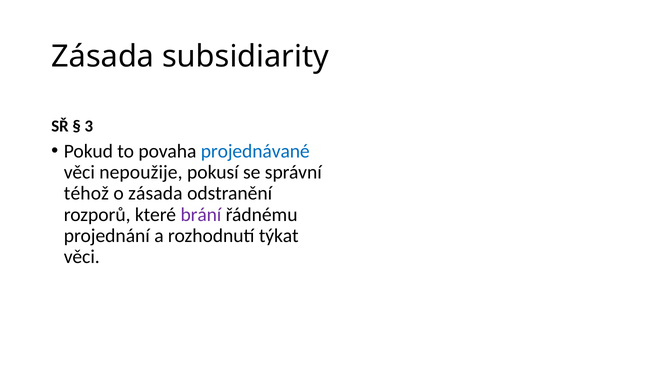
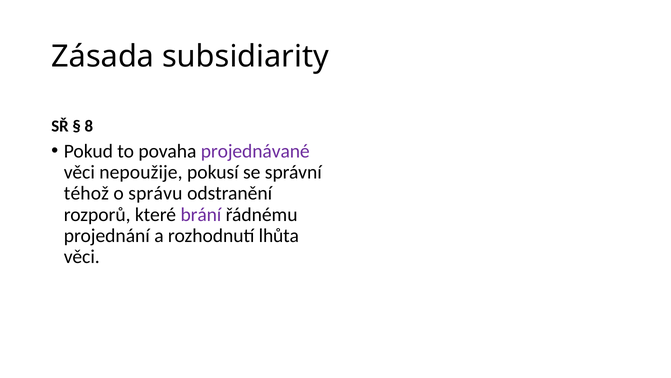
3: 3 -> 8
projednávané colour: blue -> purple
o zásada: zásada -> správu
týkat: týkat -> lhůta
